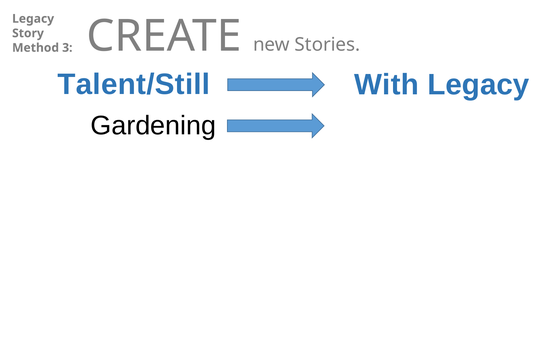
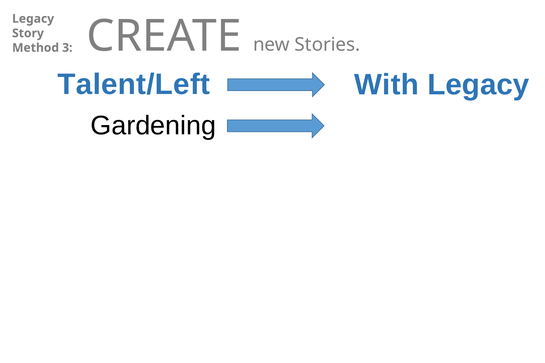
Talent/Still: Talent/Still -> Talent/Left
